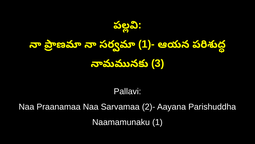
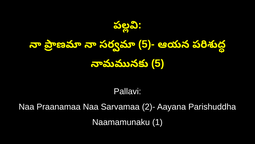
1)-: 1)- -> 5)-
3: 3 -> 5
